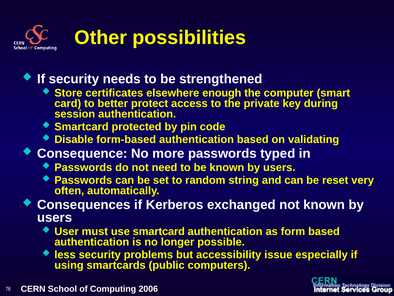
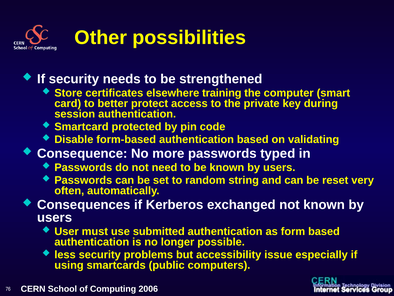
enough: enough -> training
use smartcard: smartcard -> submitted
